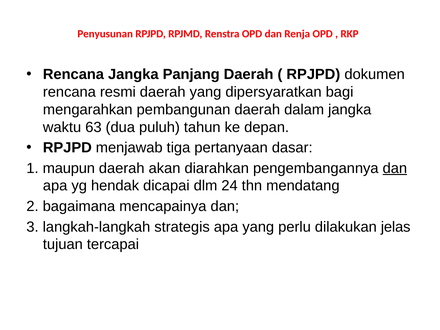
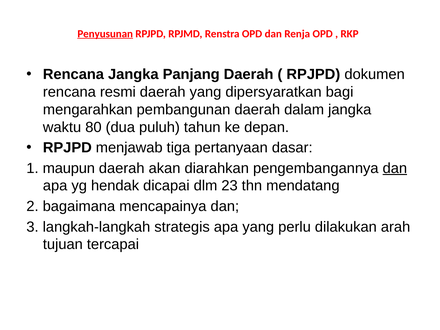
Penyusunan underline: none -> present
63: 63 -> 80
24: 24 -> 23
jelas: jelas -> arah
